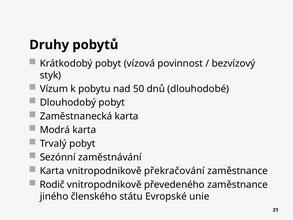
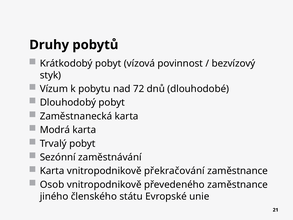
50: 50 -> 72
Rodič: Rodič -> Osob
